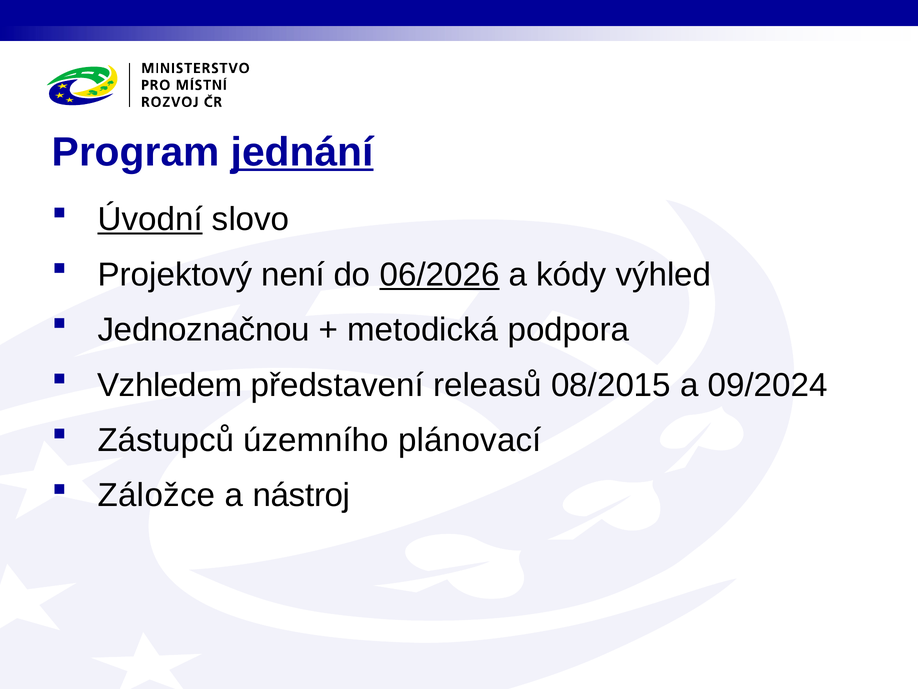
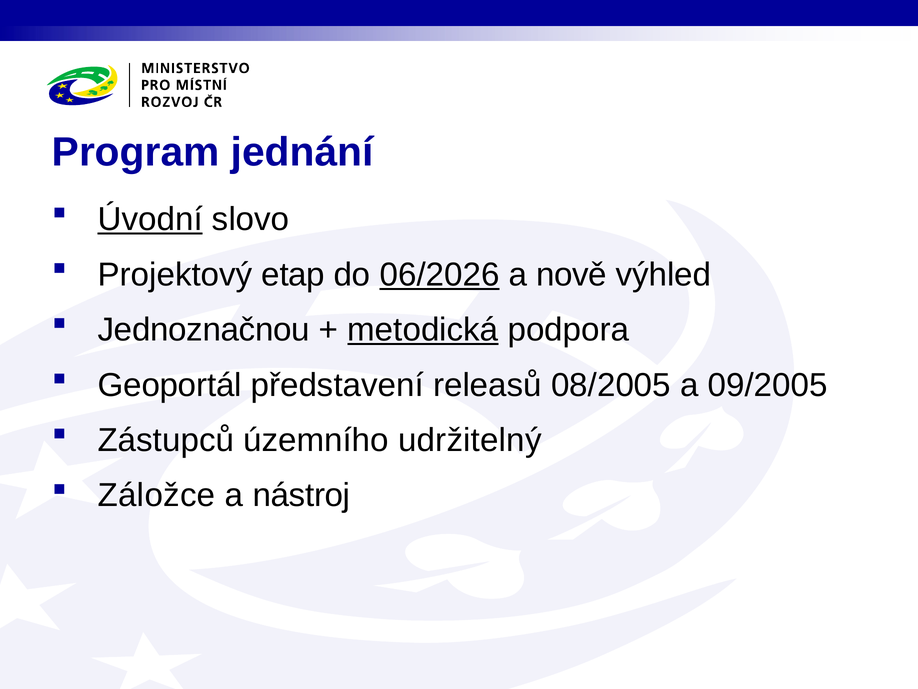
jednání underline: present -> none
není: není -> etap
kódy: kódy -> nově
metodická underline: none -> present
Vzhledem: Vzhledem -> Geoportál
08/2015: 08/2015 -> 08/2005
09/2024: 09/2024 -> 09/2005
plánovací: plánovací -> udržitelný
